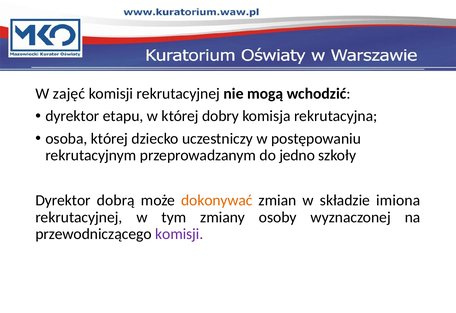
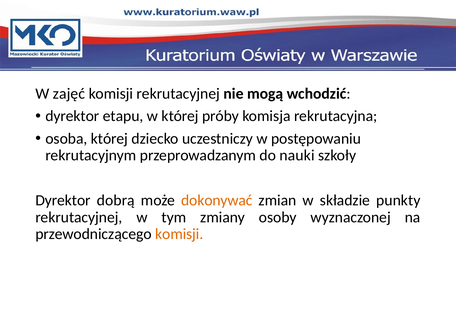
dobry: dobry -> próby
jedno: jedno -> nauki
imiona: imiona -> punkty
komisji at (179, 234) colour: purple -> orange
